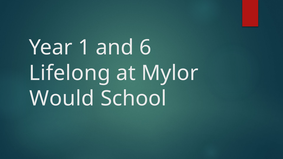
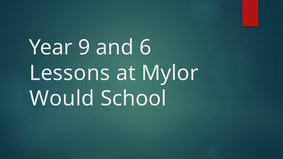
1: 1 -> 9
Lifelong: Lifelong -> Lessons
